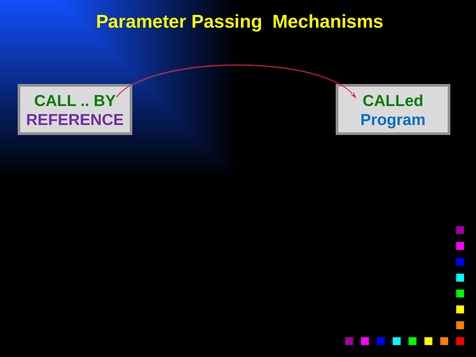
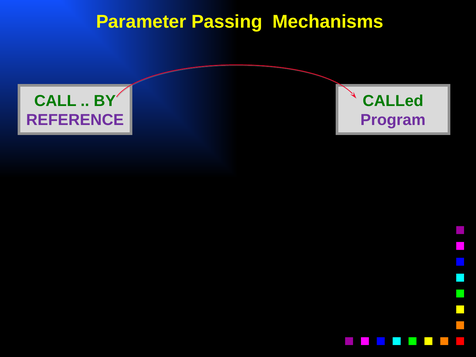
Program colour: blue -> purple
